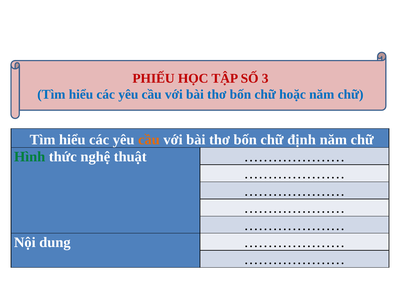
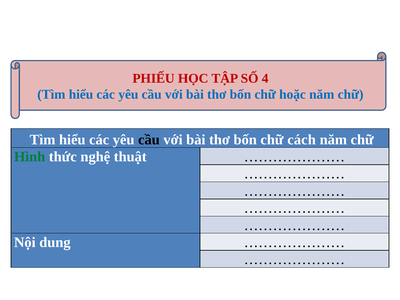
3: 3 -> 4
cầu at (149, 140) colour: orange -> black
định: định -> cách
